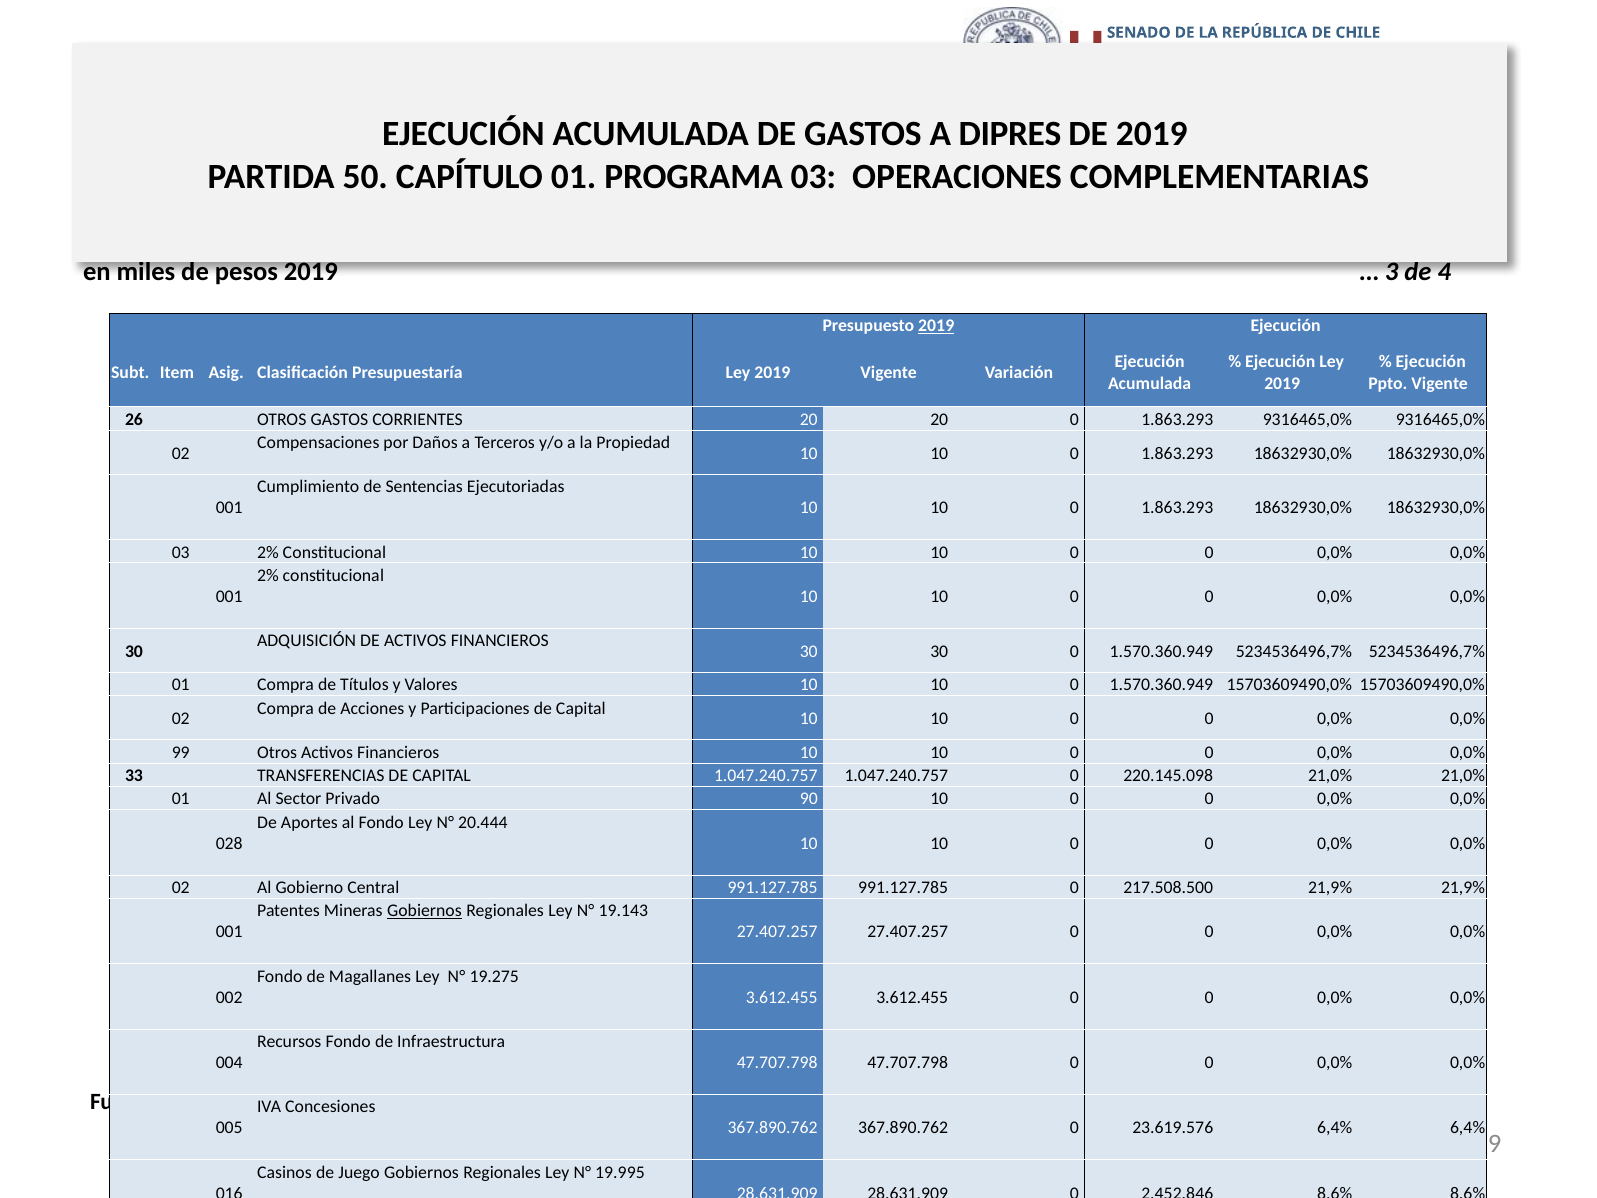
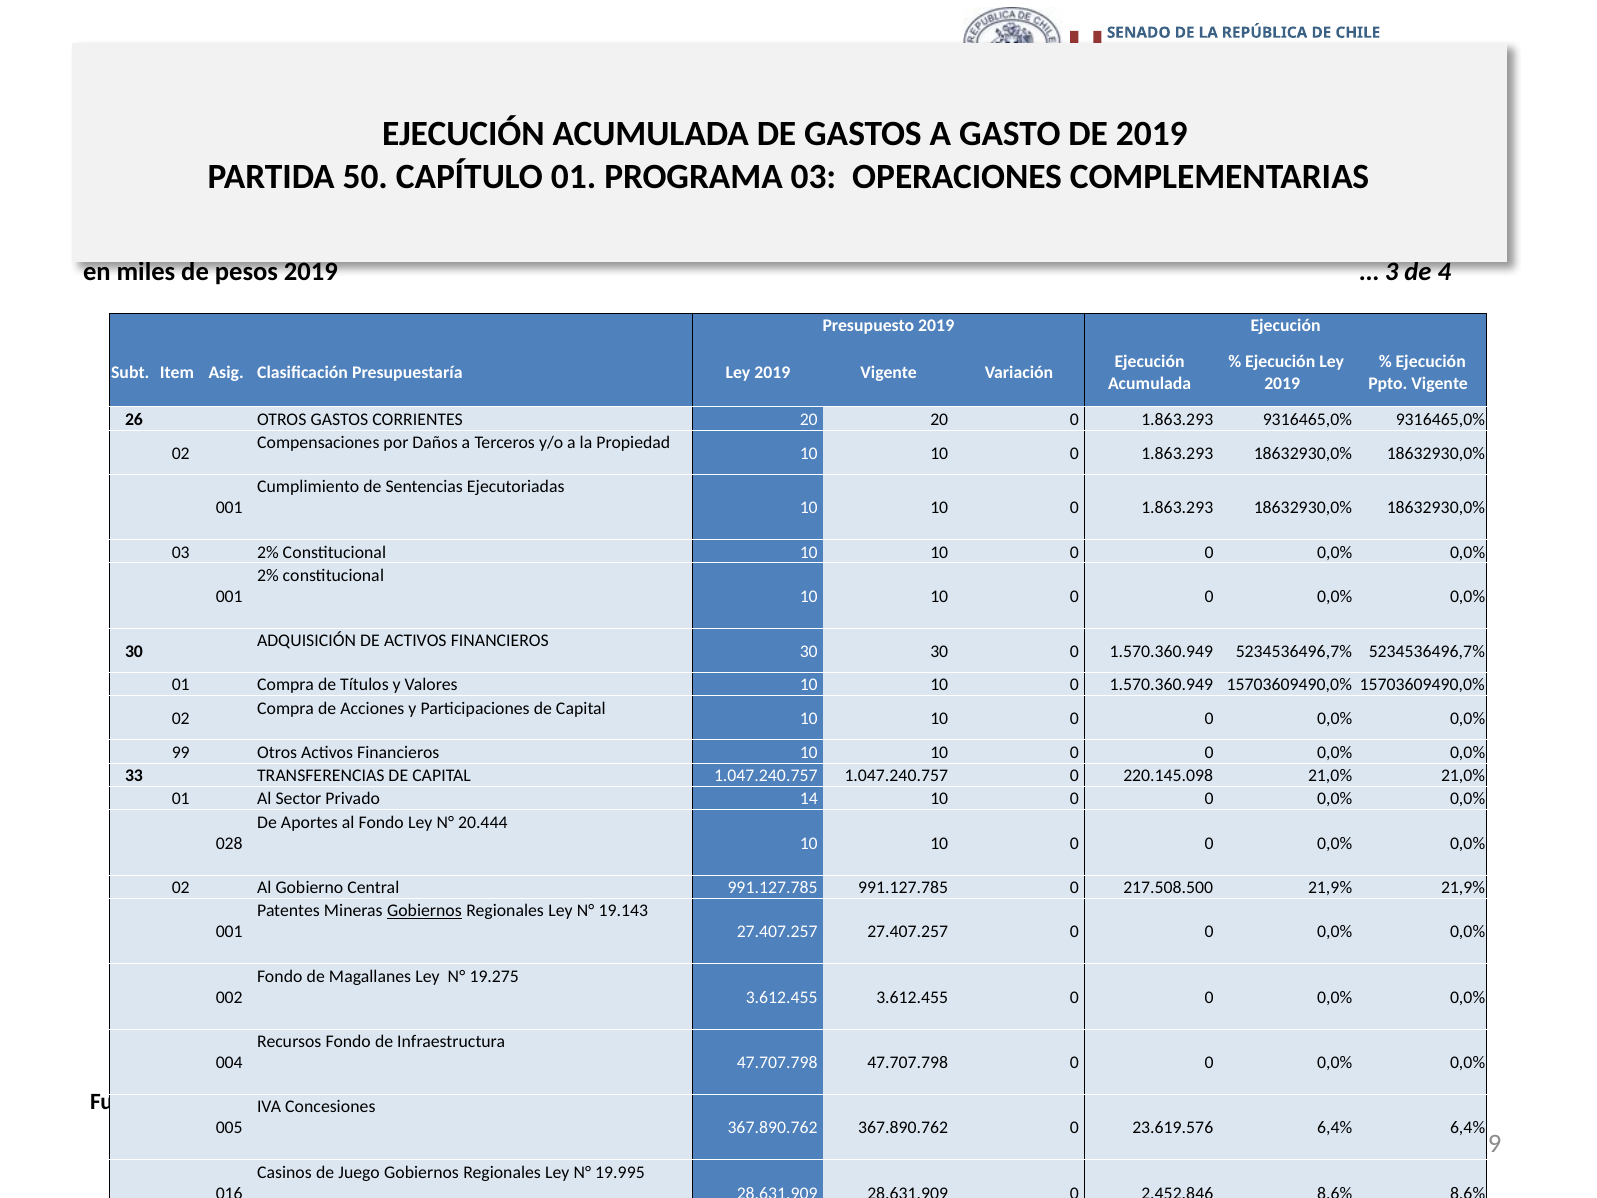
A DIPRES: DIPRES -> GASTO
2019 at (936, 326) underline: present -> none
90: 90 -> 14
